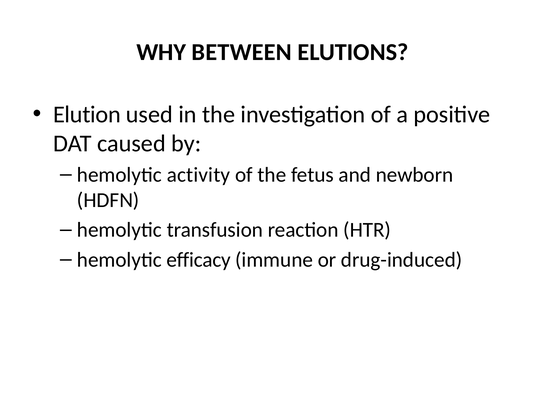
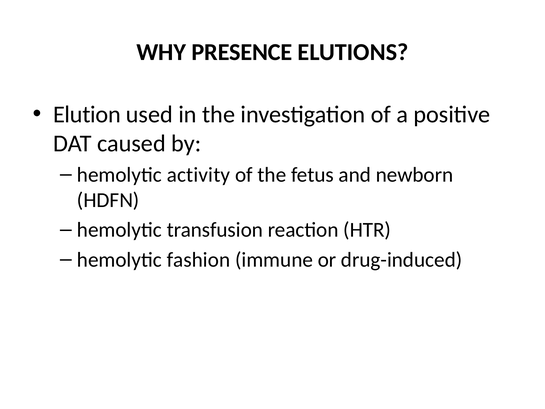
BETWEEN: BETWEEN -> PRESENCE
efficacy: efficacy -> fashion
